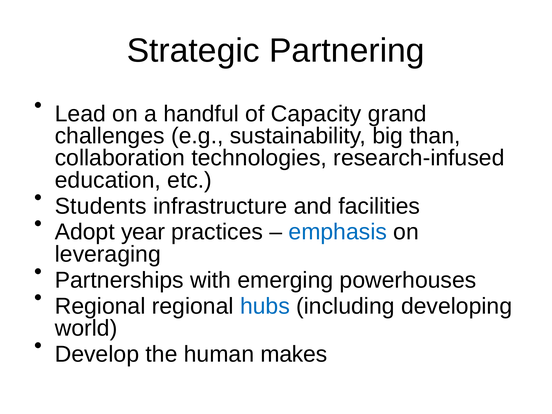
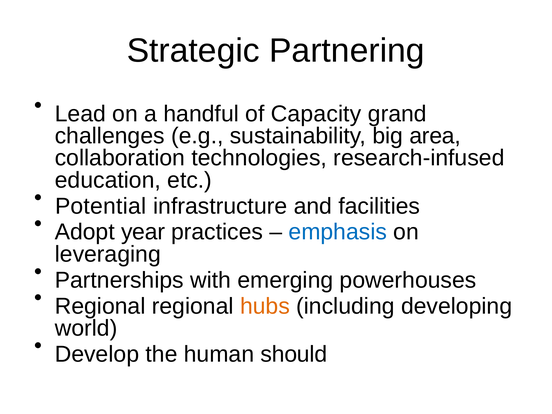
than: than -> area
Students: Students -> Potential
hubs colour: blue -> orange
makes: makes -> should
